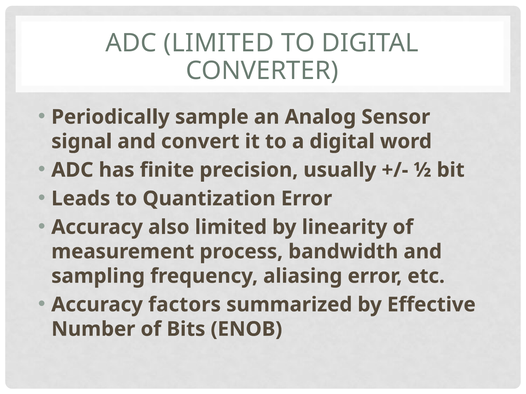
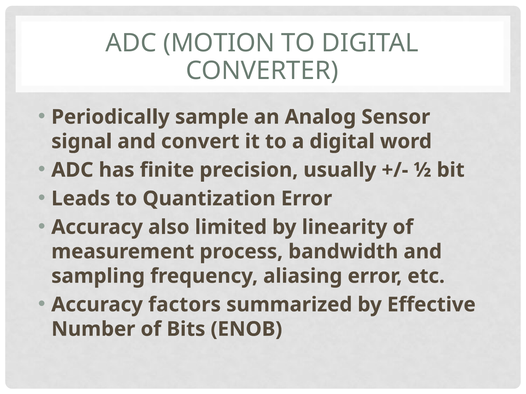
ADC LIMITED: LIMITED -> MOTION
